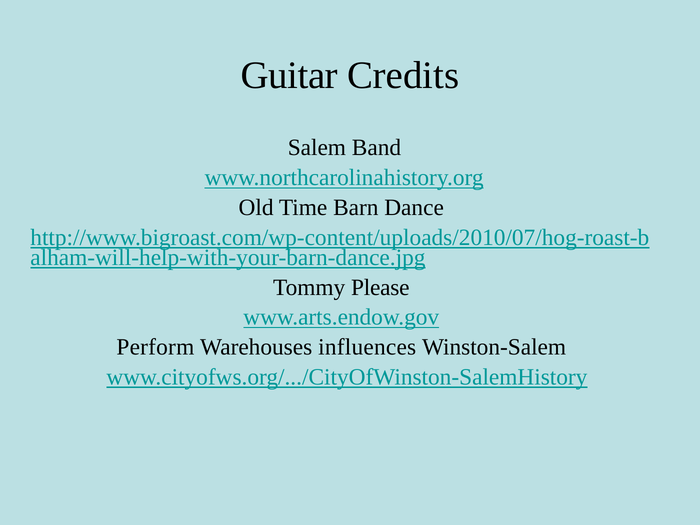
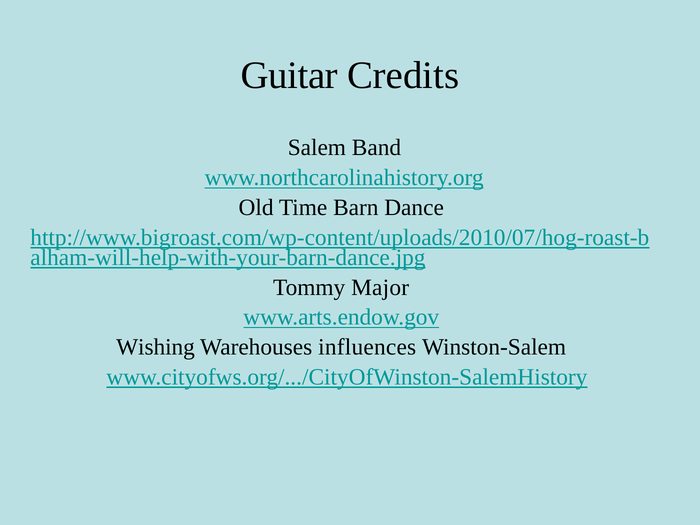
Please: Please -> Major
Perform: Perform -> Wishing
